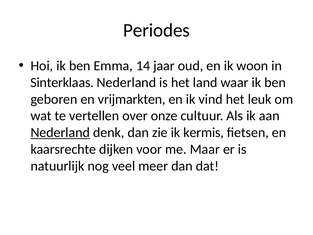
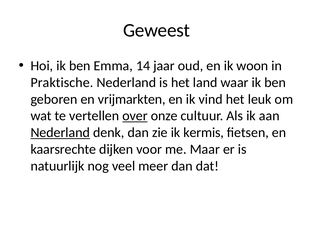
Periodes: Periodes -> Geweest
Sinterklaas: Sinterklaas -> Praktische
over underline: none -> present
